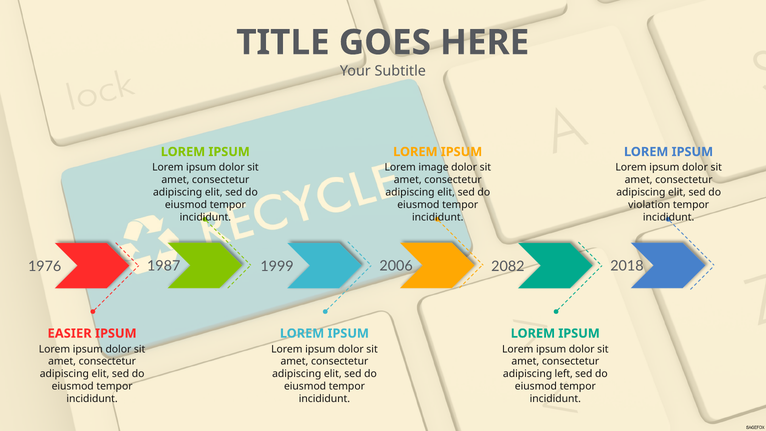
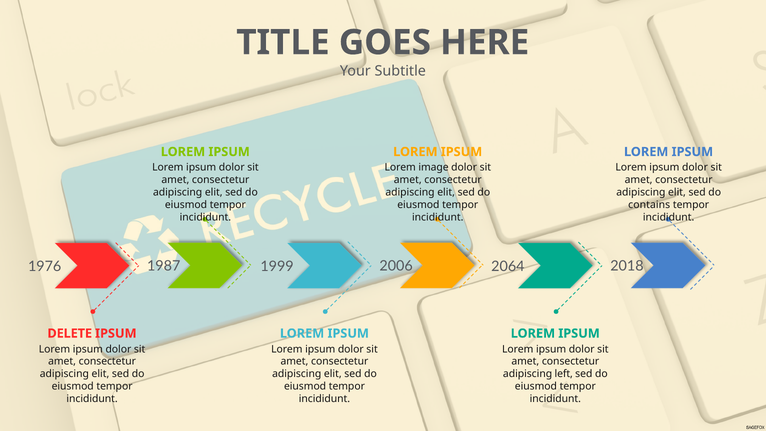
violation: violation -> contains
2082: 2082 -> 2064
EASIER: EASIER -> DELETE
